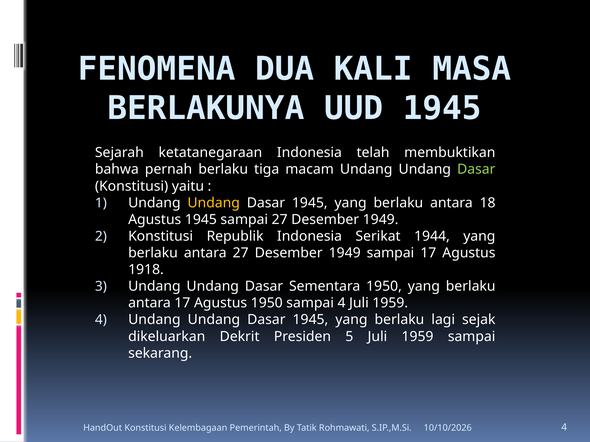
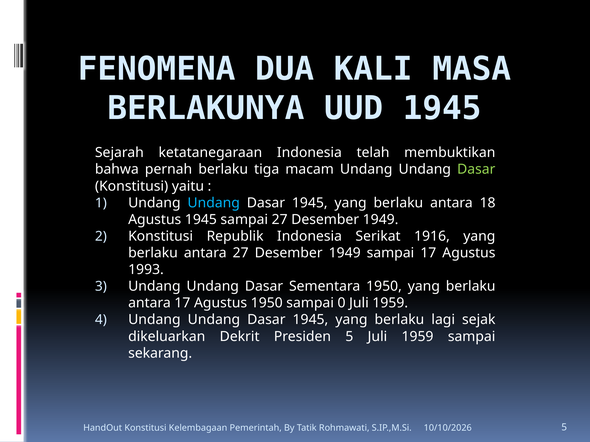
Undang at (214, 203) colour: yellow -> light blue
1944: 1944 -> 1916
1918: 1918 -> 1993
sampai 4: 4 -> 0
S.IP.,M.Si 4: 4 -> 5
